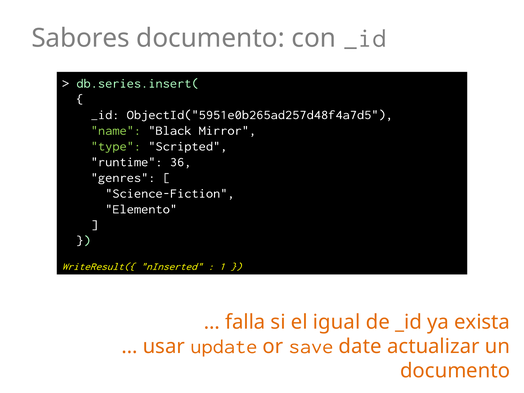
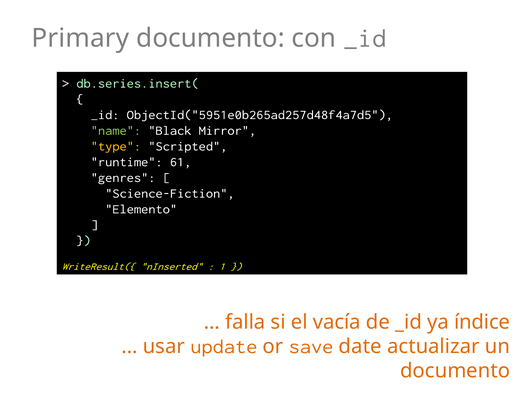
Sabores: Sabores -> Primary
type colour: light green -> yellow
36: 36 -> 61
igual: igual -> vacía
exista: exista -> índice
